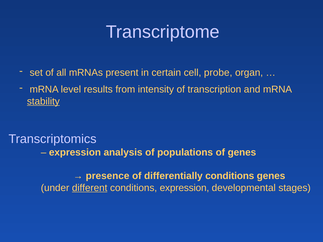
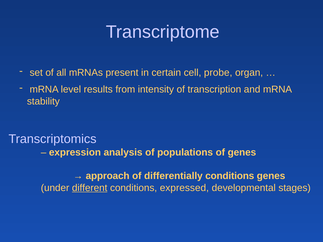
stability underline: present -> none
presence: presence -> approach
conditions expression: expression -> expressed
